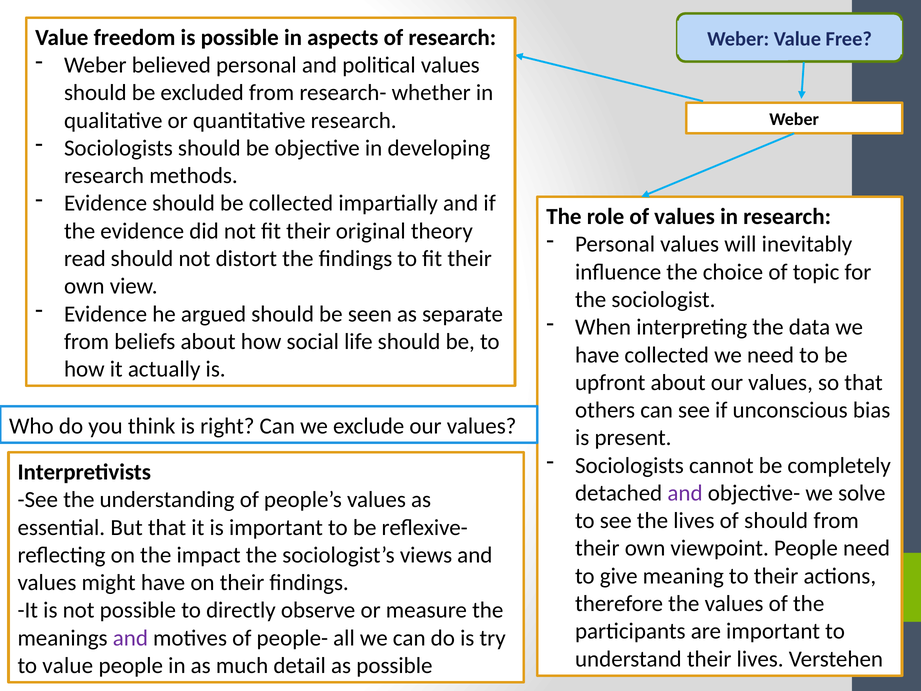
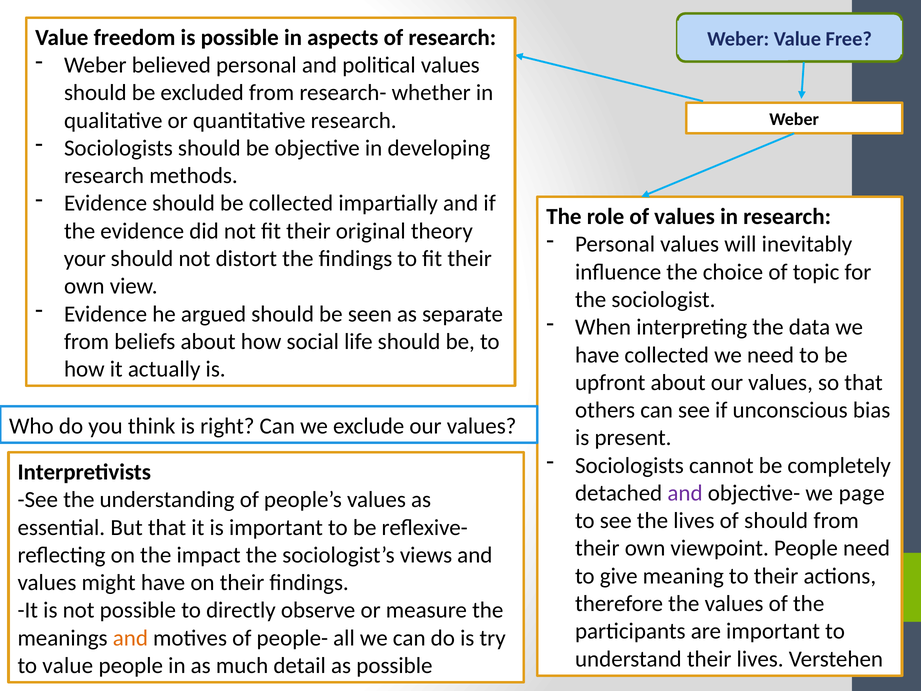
read: read -> your
solve: solve -> page
and at (130, 638) colour: purple -> orange
